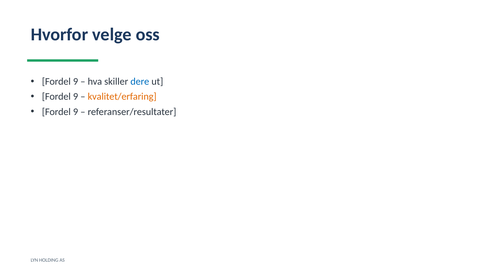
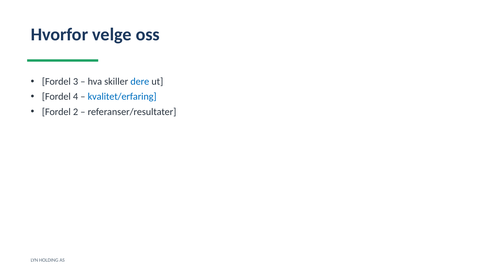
9 at (76, 82): 9 -> 3
9 at (76, 97): 9 -> 4
kvalitet/erfaring colour: orange -> blue
9 at (76, 112): 9 -> 2
